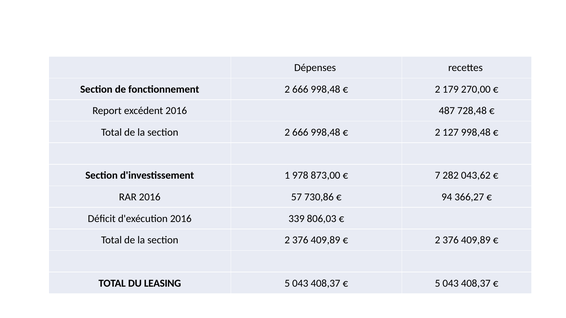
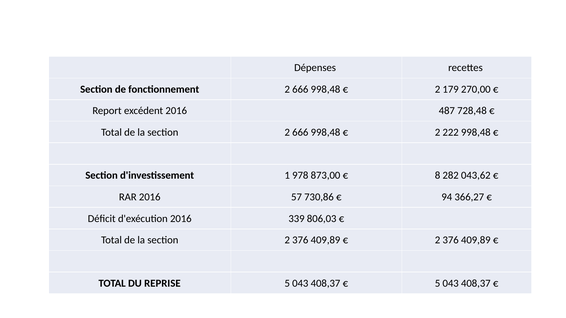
127: 127 -> 222
7: 7 -> 8
LEASING: LEASING -> REPRISE
